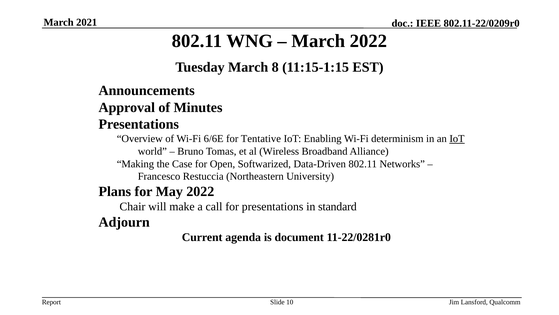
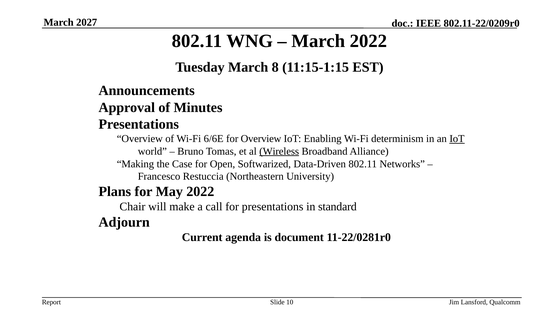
2021: 2021 -> 2027
for Tentative: Tentative -> Overview
Wireless underline: none -> present
